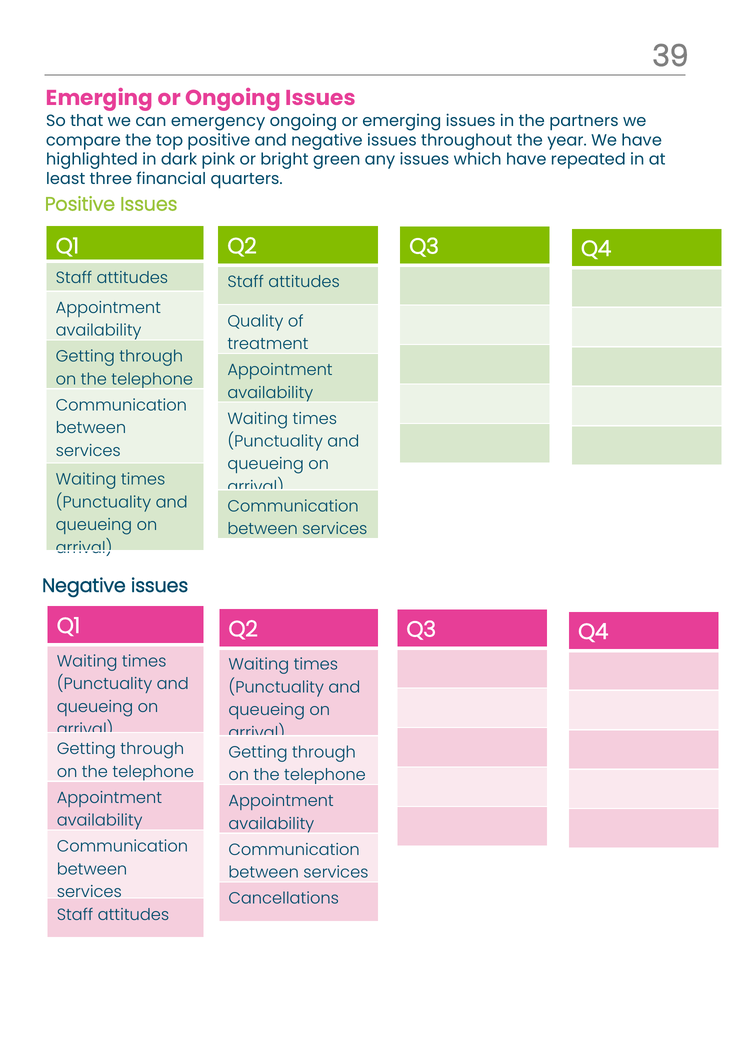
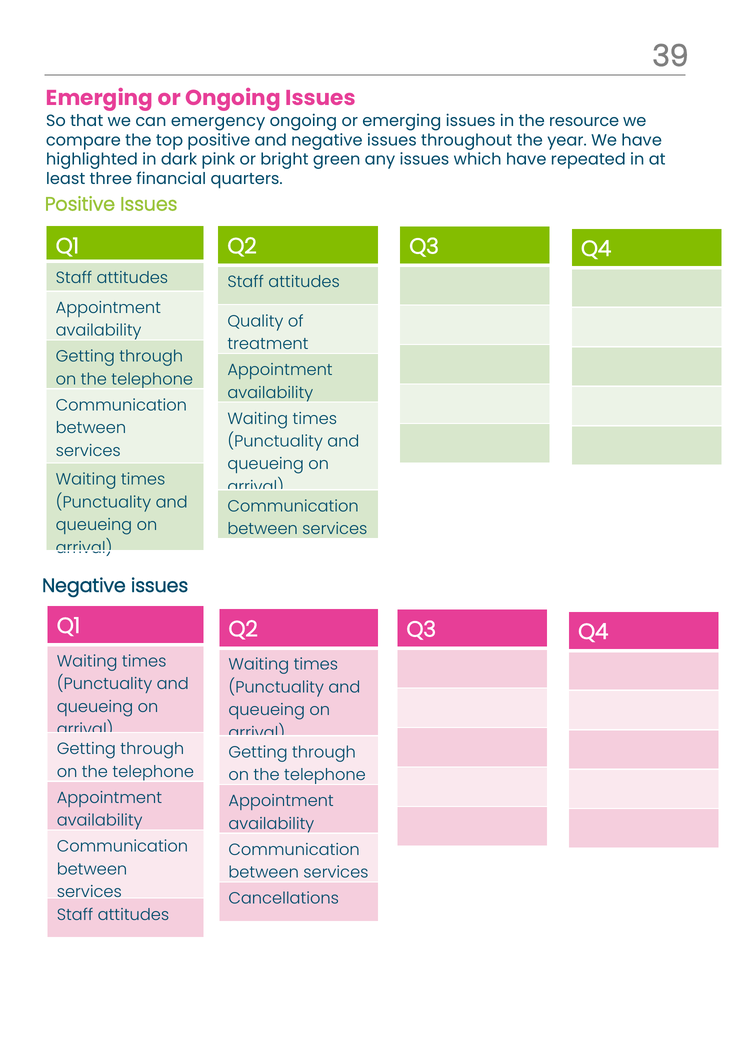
partners: partners -> resource
